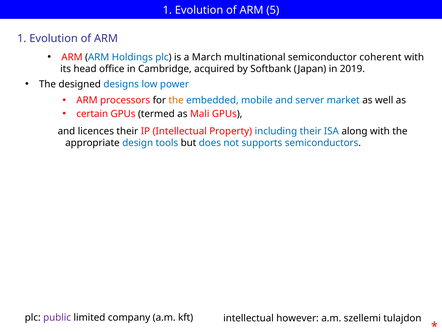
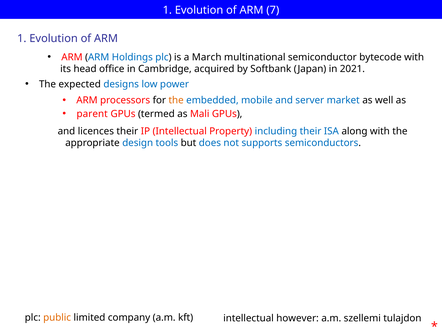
5: 5 -> 7
coherent: coherent -> bytecode
2019: 2019 -> 2021
designed: designed -> expected
certain: certain -> parent
public colour: purple -> orange
